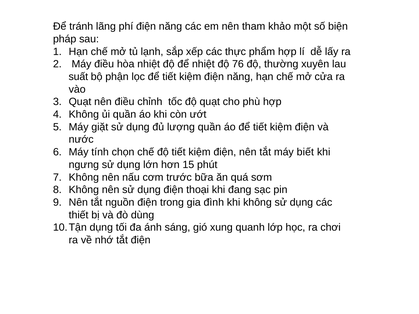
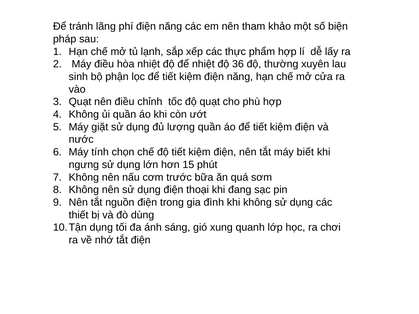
76: 76 -> 36
suất: suất -> sinh
